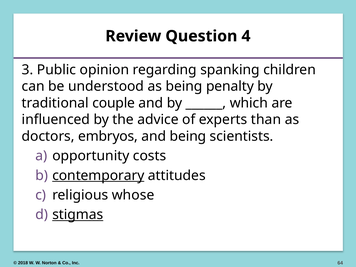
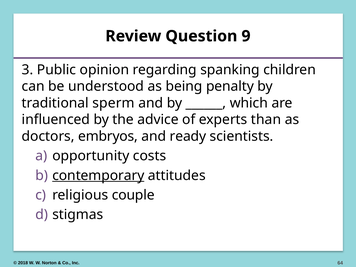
4: 4 -> 9
couple: couple -> sperm
and being: being -> ready
whose: whose -> couple
stigmas underline: present -> none
